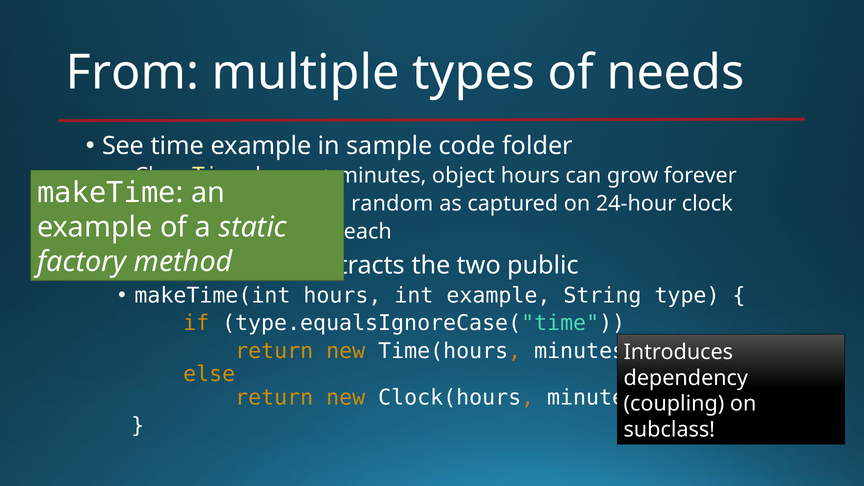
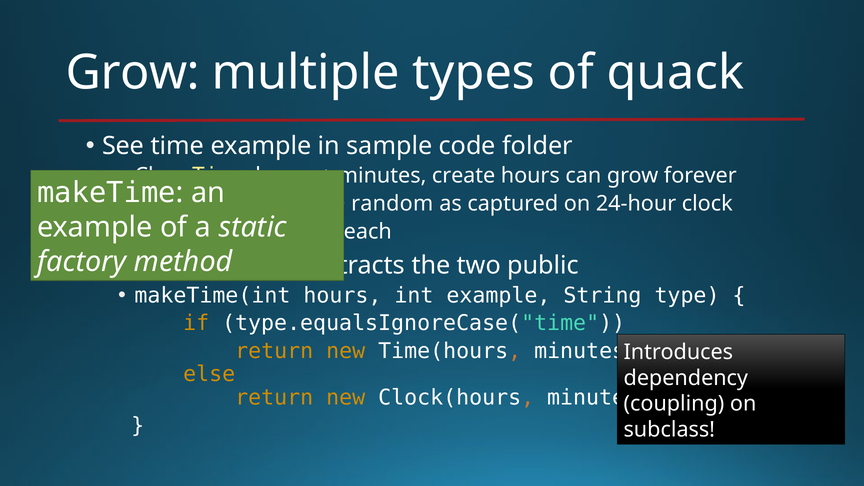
From at (133, 73): From -> Grow
needs: needs -> quack
object: object -> create
